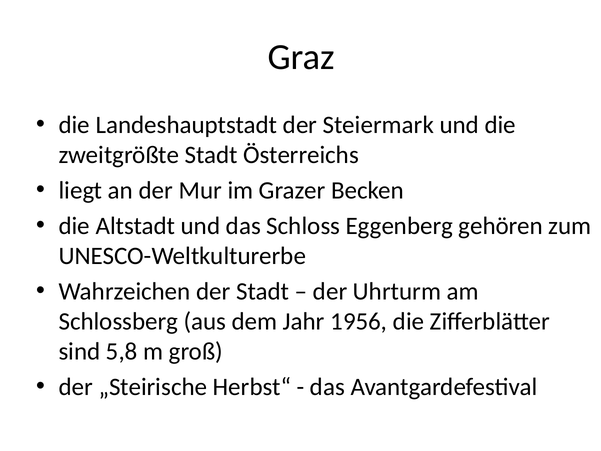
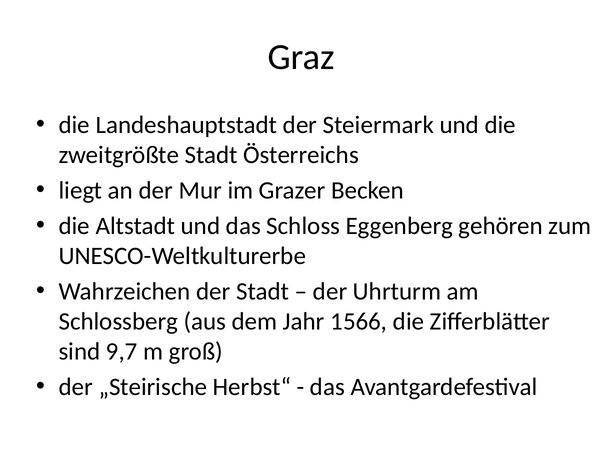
1956: 1956 -> 1566
5,8: 5,8 -> 9,7
